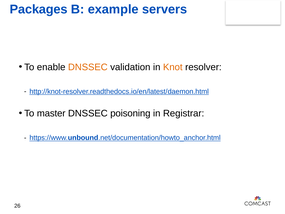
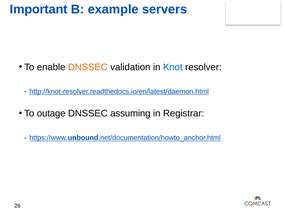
Packages: Packages -> Important
Knot colour: orange -> blue
master: master -> outage
poisoning: poisoning -> assuming
